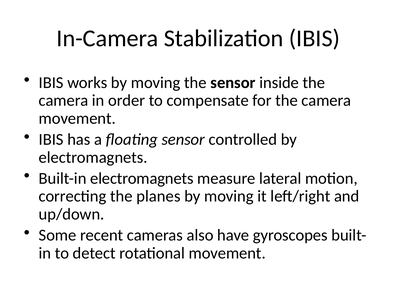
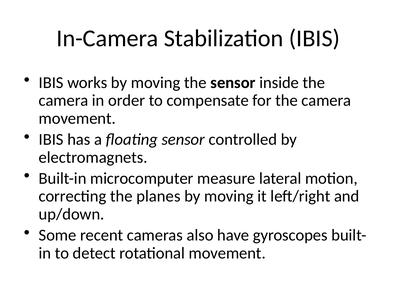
Built-in electromagnets: electromagnets -> microcomputer
